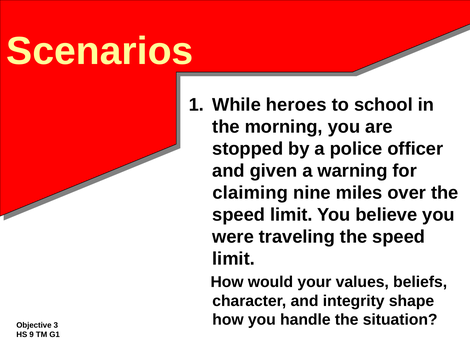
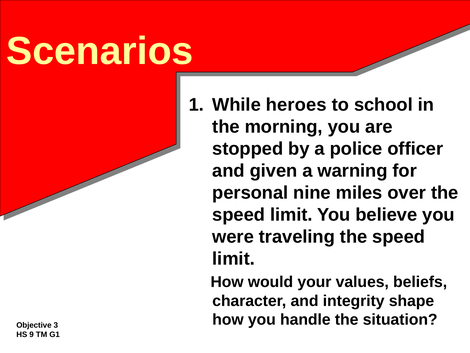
claiming: claiming -> personal
